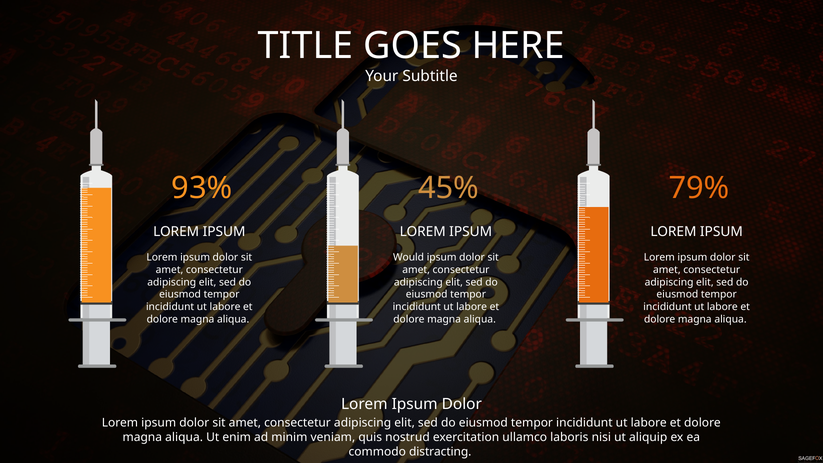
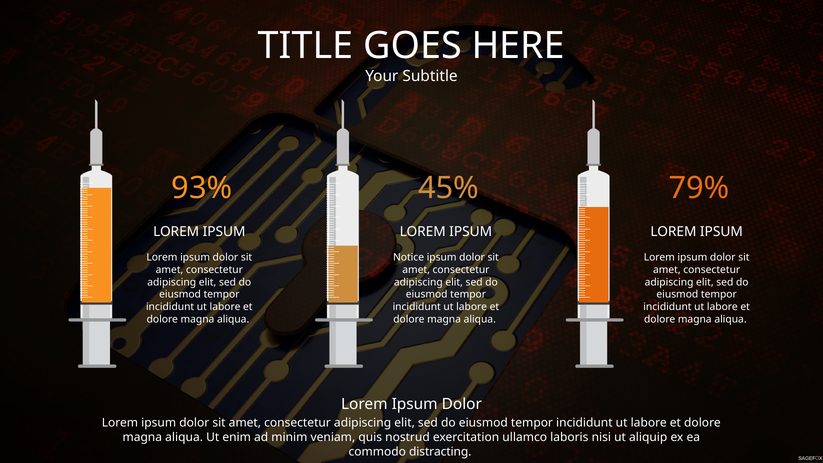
Would: Would -> Notice
